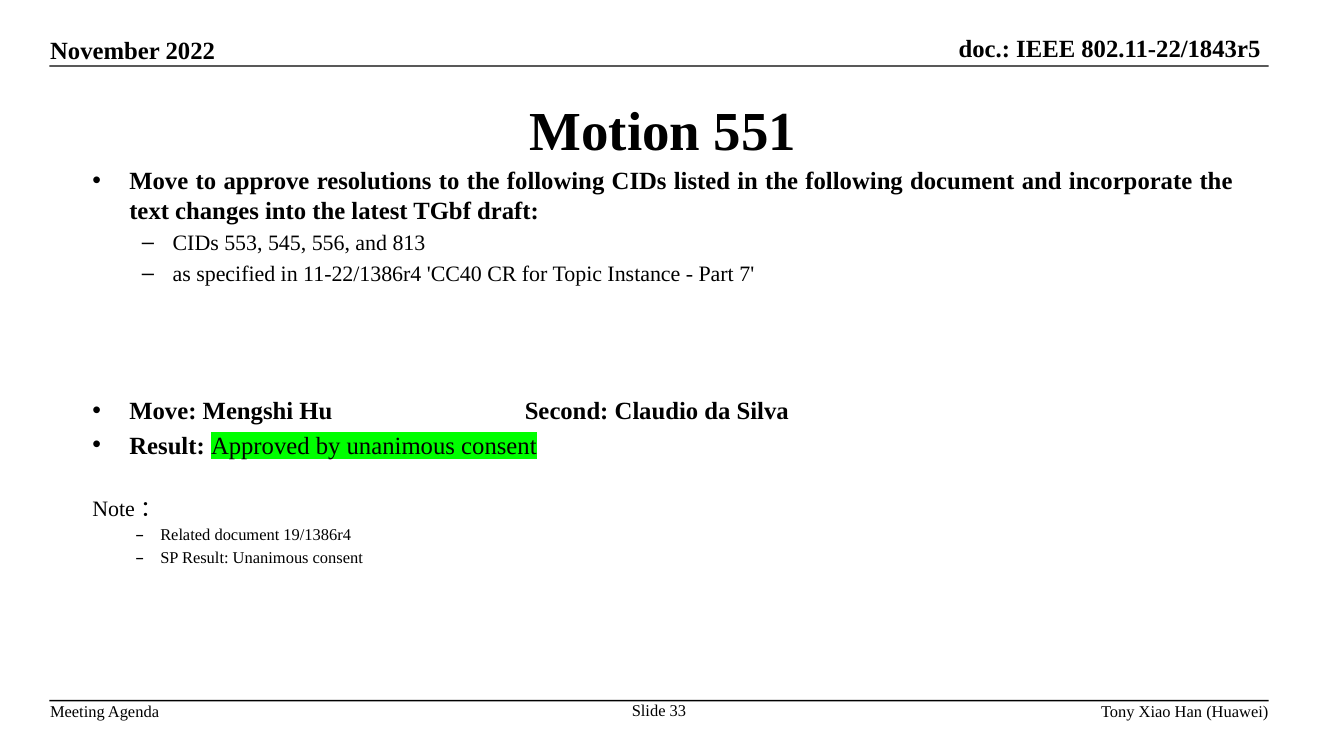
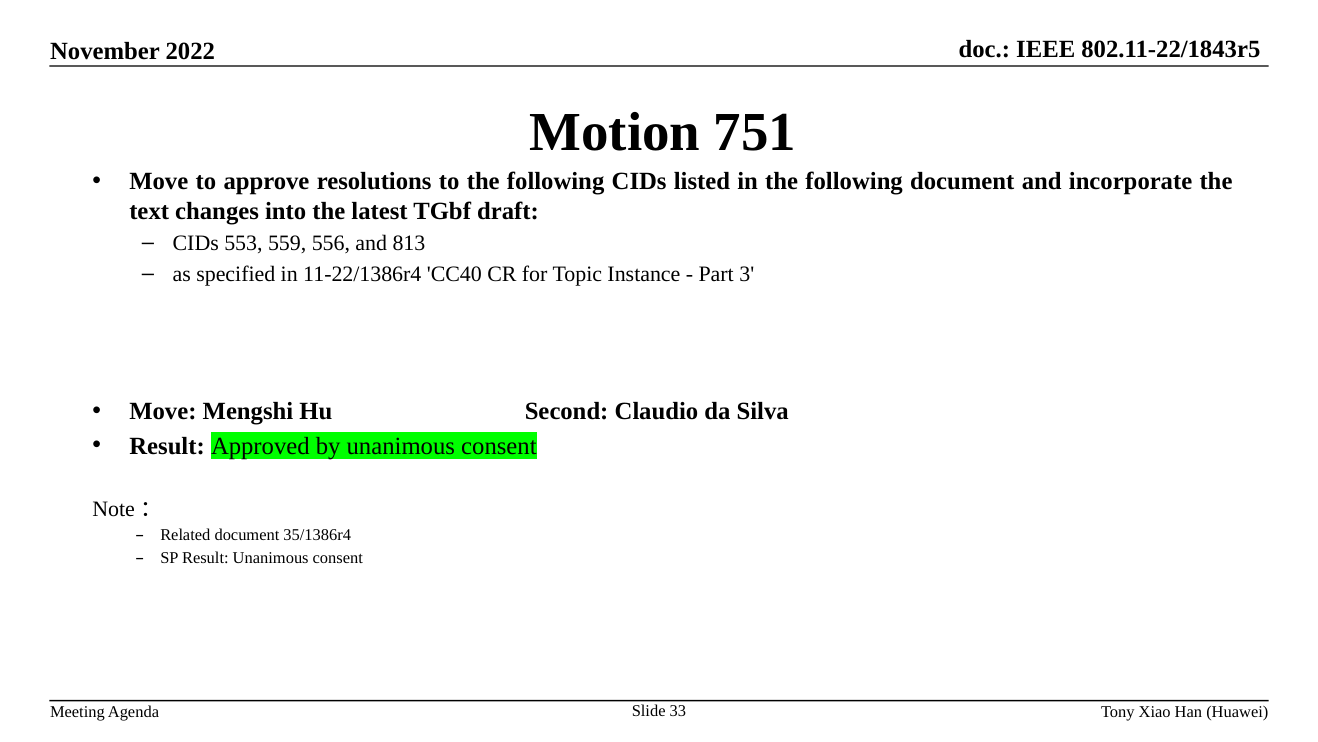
551: 551 -> 751
545: 545 -> 559
7: 7 -> 3
19/1386r4: 19/1386r4 -> 35/1386r4
